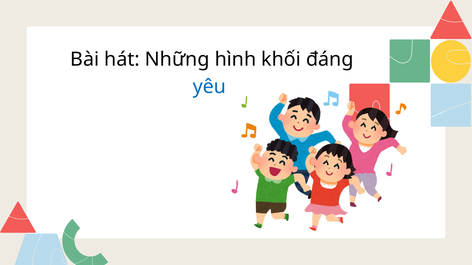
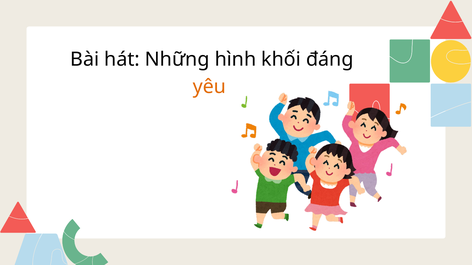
yêu colour: blue -> orange
